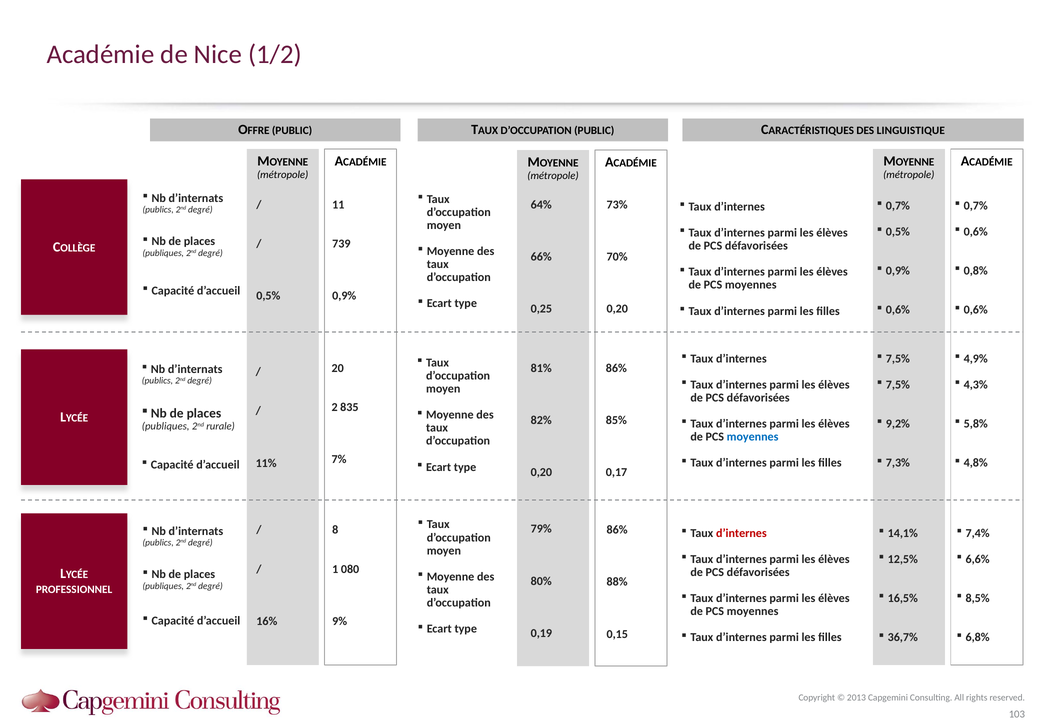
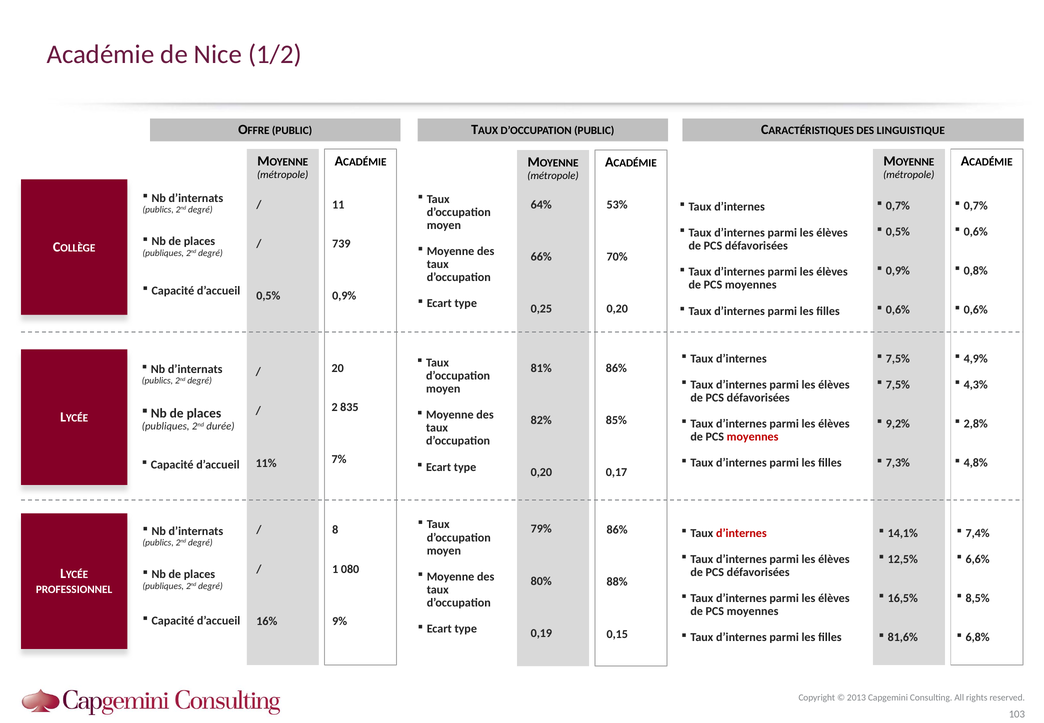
73%: 73% -> 53%
5,8%: 5,8% -> 2,8%
rurale: rurale -> durée
moyennes at (753, 437) colour: blue -> red
36,7%: 36,7% -> 81,6%
